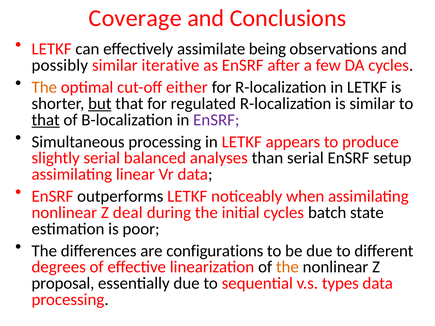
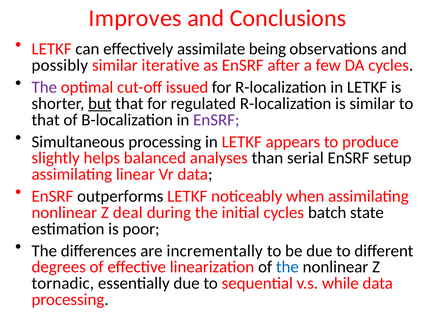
Coverage: Coverage -> Improves
The at (44, 87) colour: orange -> purple
either: either -> issued
that at (46, 120) underline: present -> none
slightly serial: serial -> helps
configurations: configurations -> incrementally
the at (287, 267) colour: orange -> blue
proposal: proposal -> tornadic
types: types -> while
